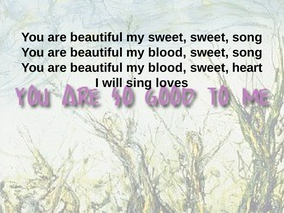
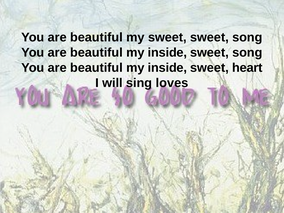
blood at (167, 53): blood -> inside
blood at (167, 68): blood -> inside
